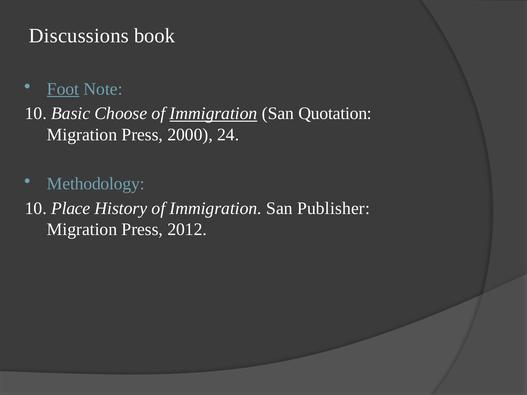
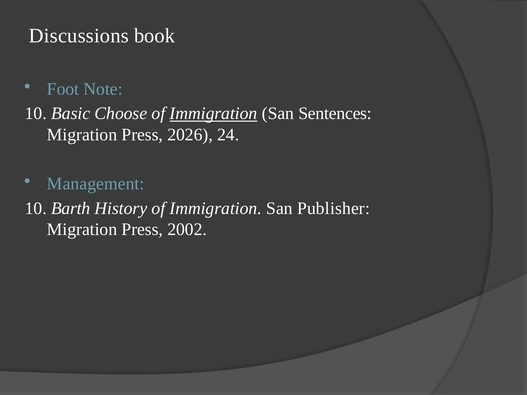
Foot underline: present -> none
Quotation: Quotation -> Sentences
2000: 2000 -> 2026
Methodology: Methodology -> Management
Place: Place -> Barth
2012: 2012 -> 2002
